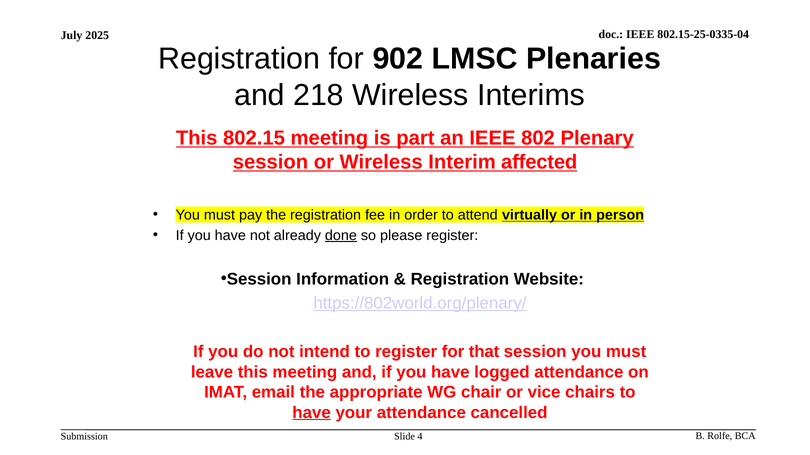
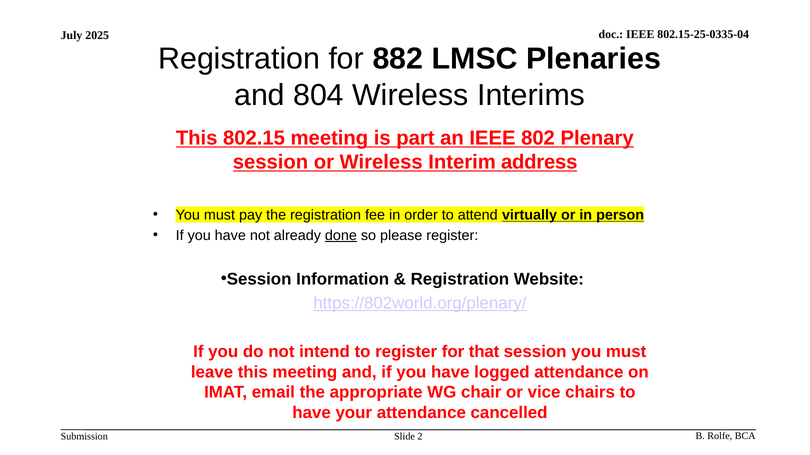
902: 902 -> 882
218: 218 -> 804
affected: affected -> address
have at (312, 413) underline: present -> none
4: 4 -> 2
